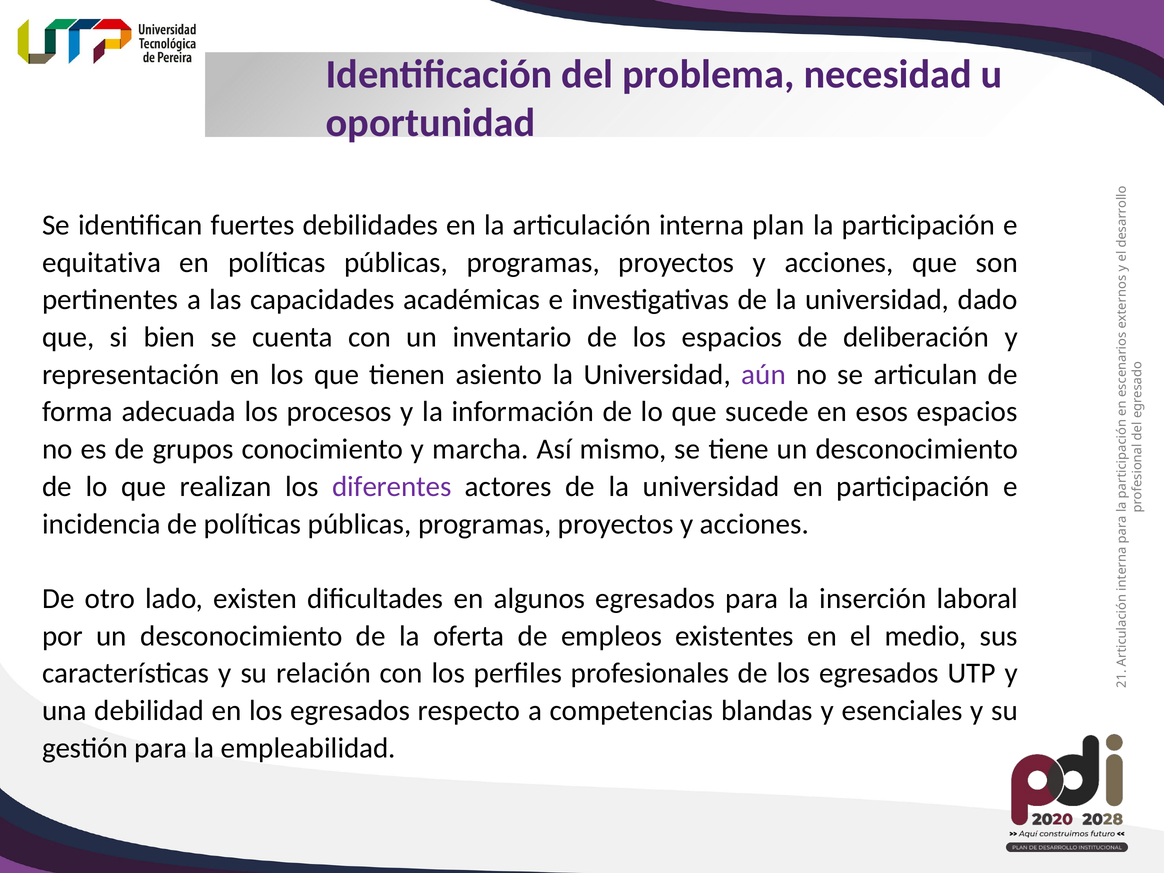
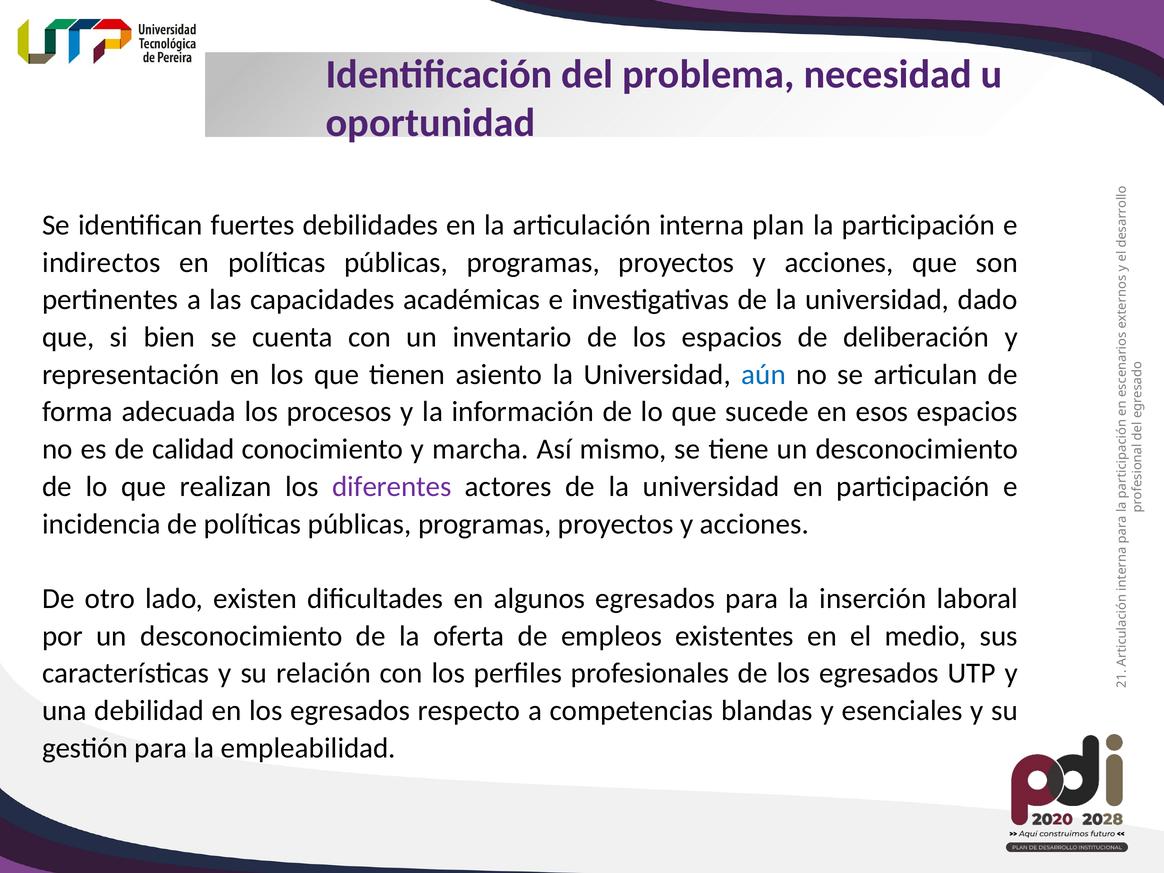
equitativa: equitativa -> indirectos
aún colour: purple -> blue
grupos: grupos -> calidad
